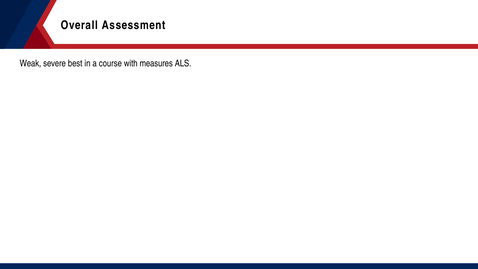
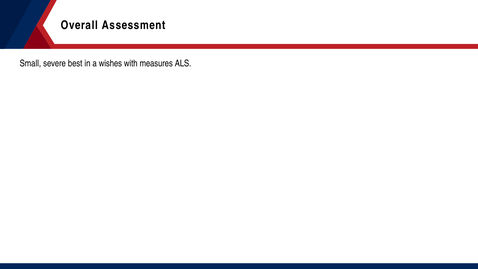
Weak: Weak -> Small
course: course -> wishes
